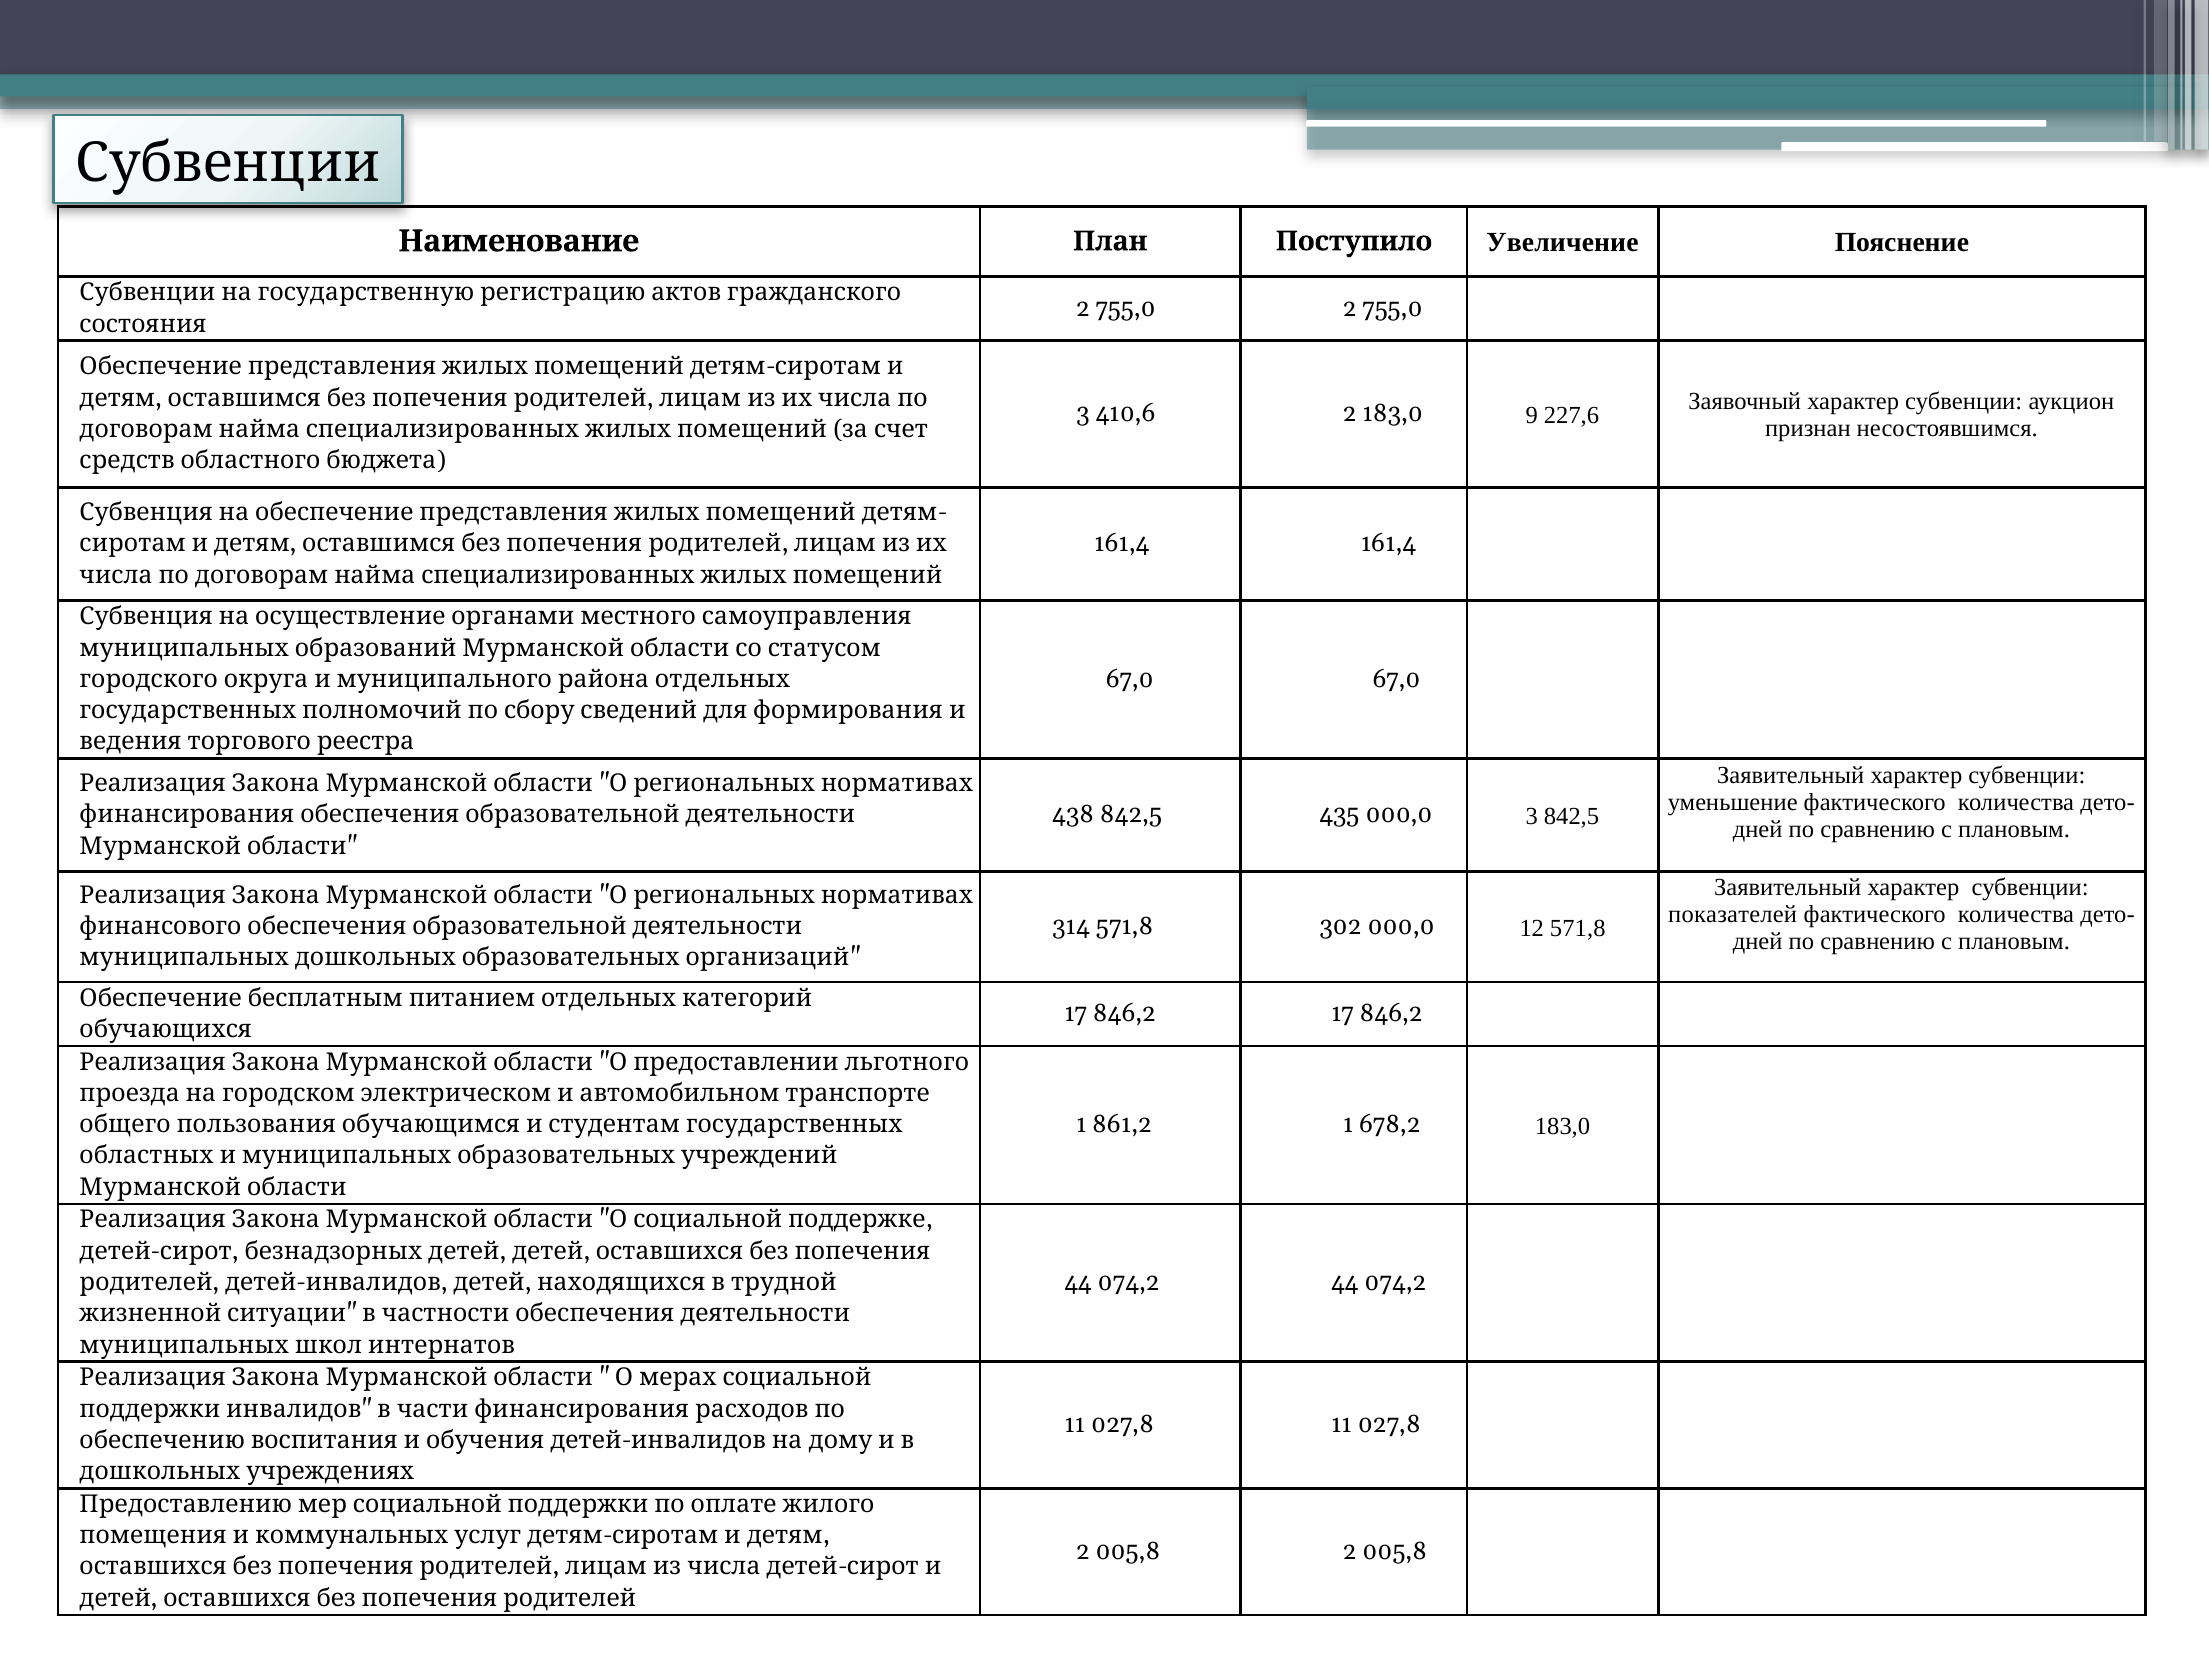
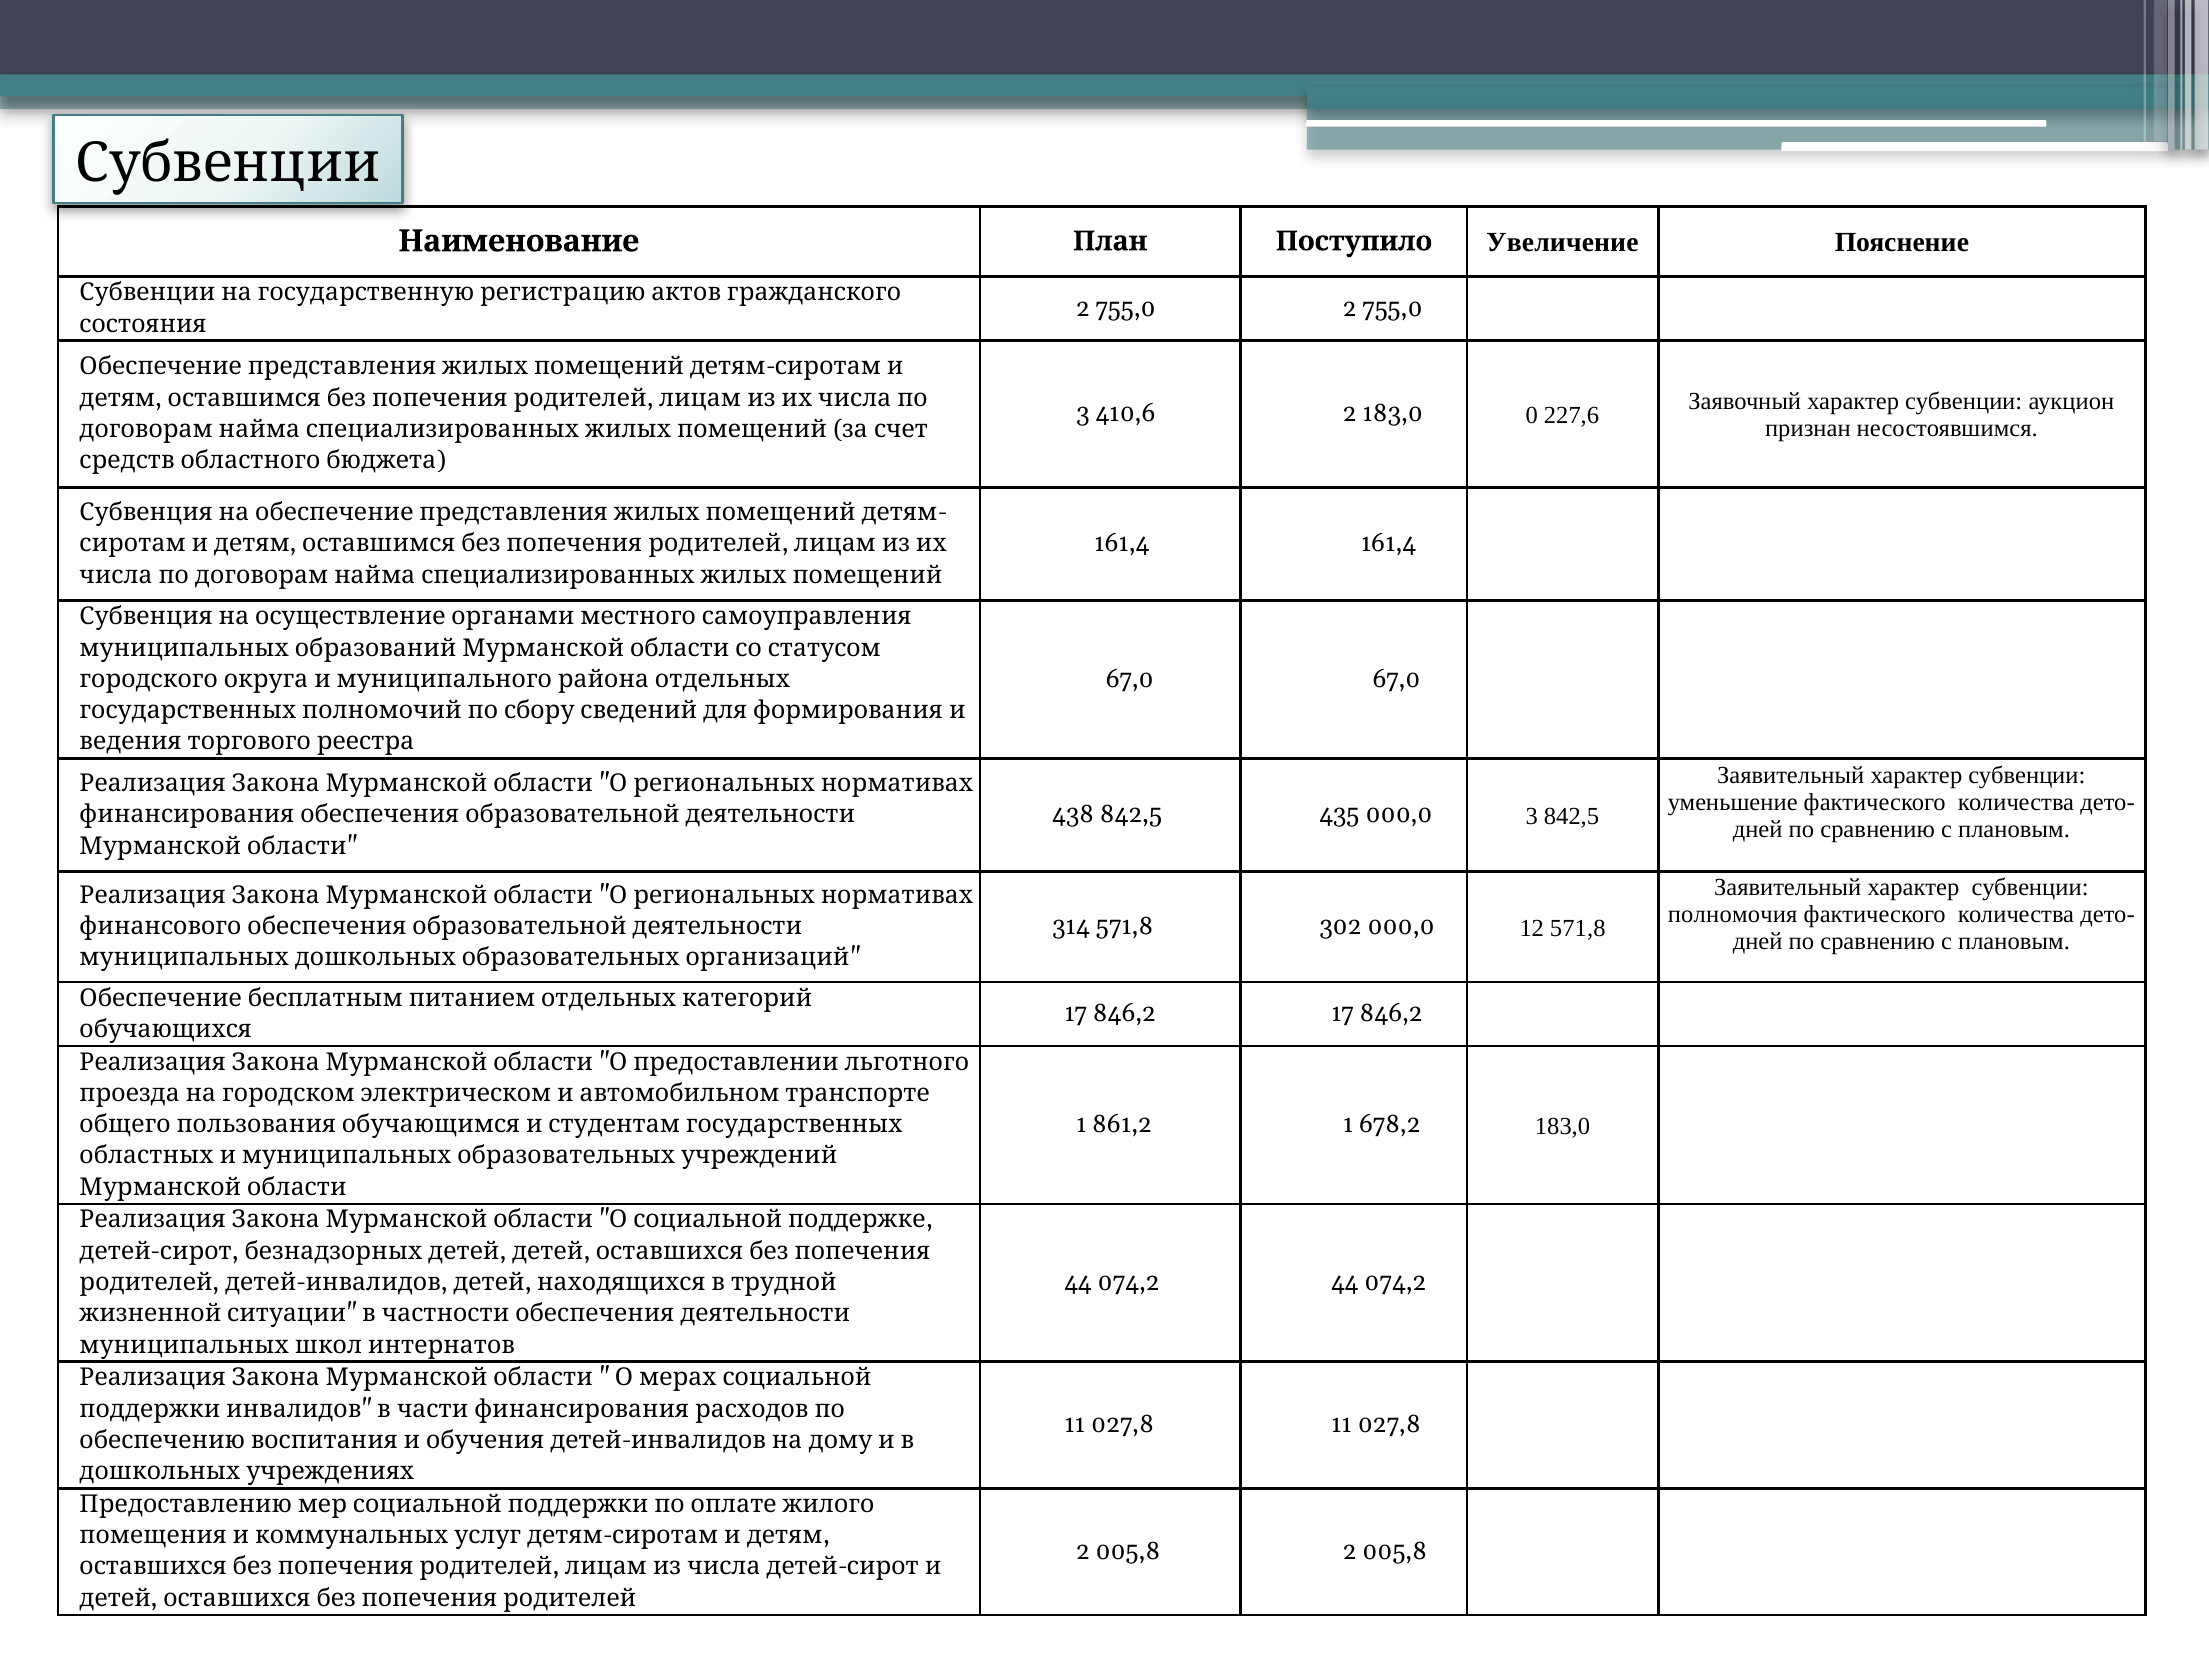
9: 9 -> 0
показателей: показателей -> полномочия
